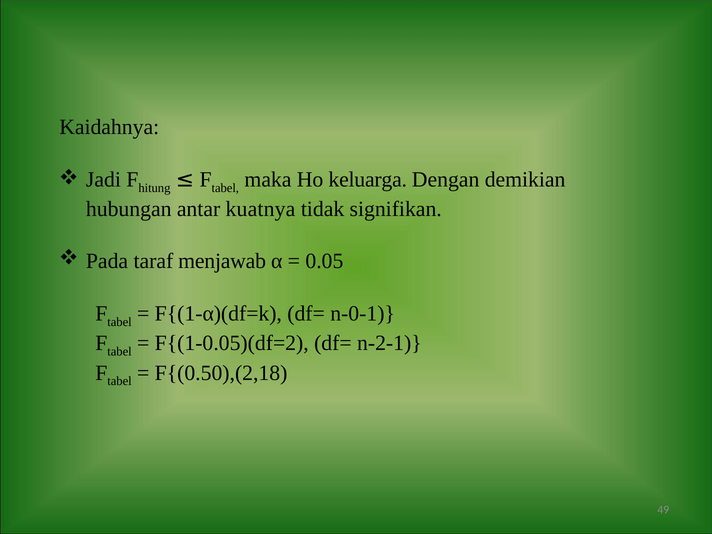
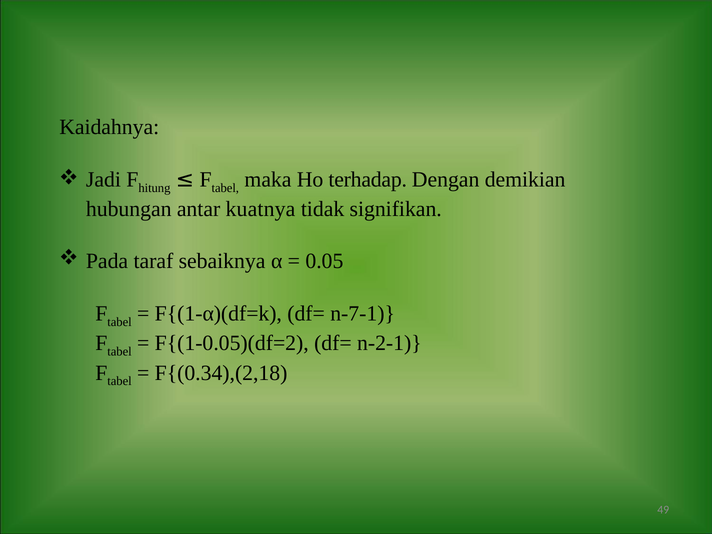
keluarga: keluarga -> terhadap
menjawab: menjawab -> sebaiknya
n-0-1: n-0-1 -> n-7-1
F{(0.50),(2,18: F{(0.50),(2,18 -> F{(0.34),(2,18
